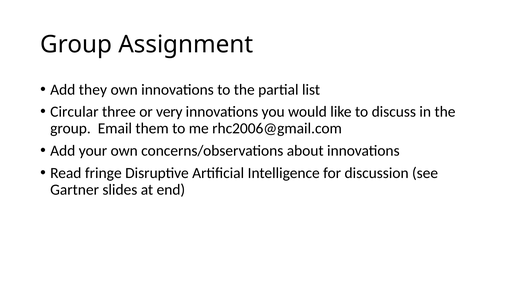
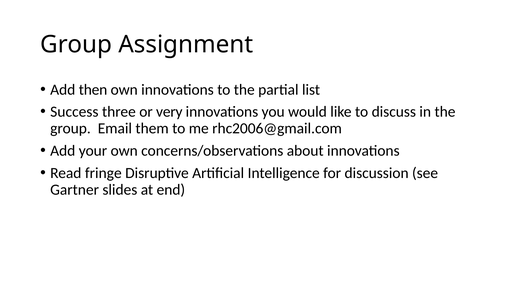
they: they -> then
Circular: Circular -> Success
